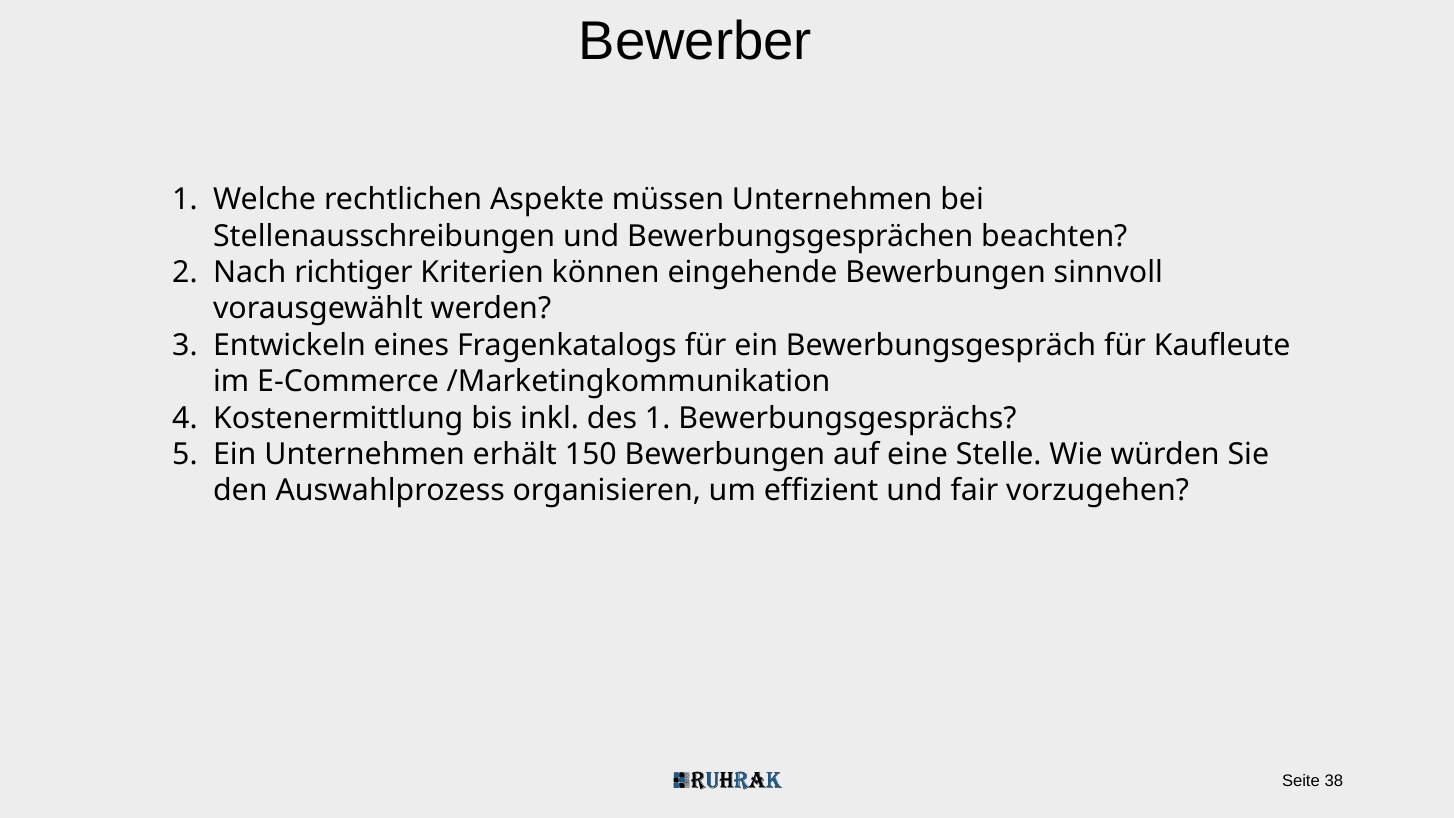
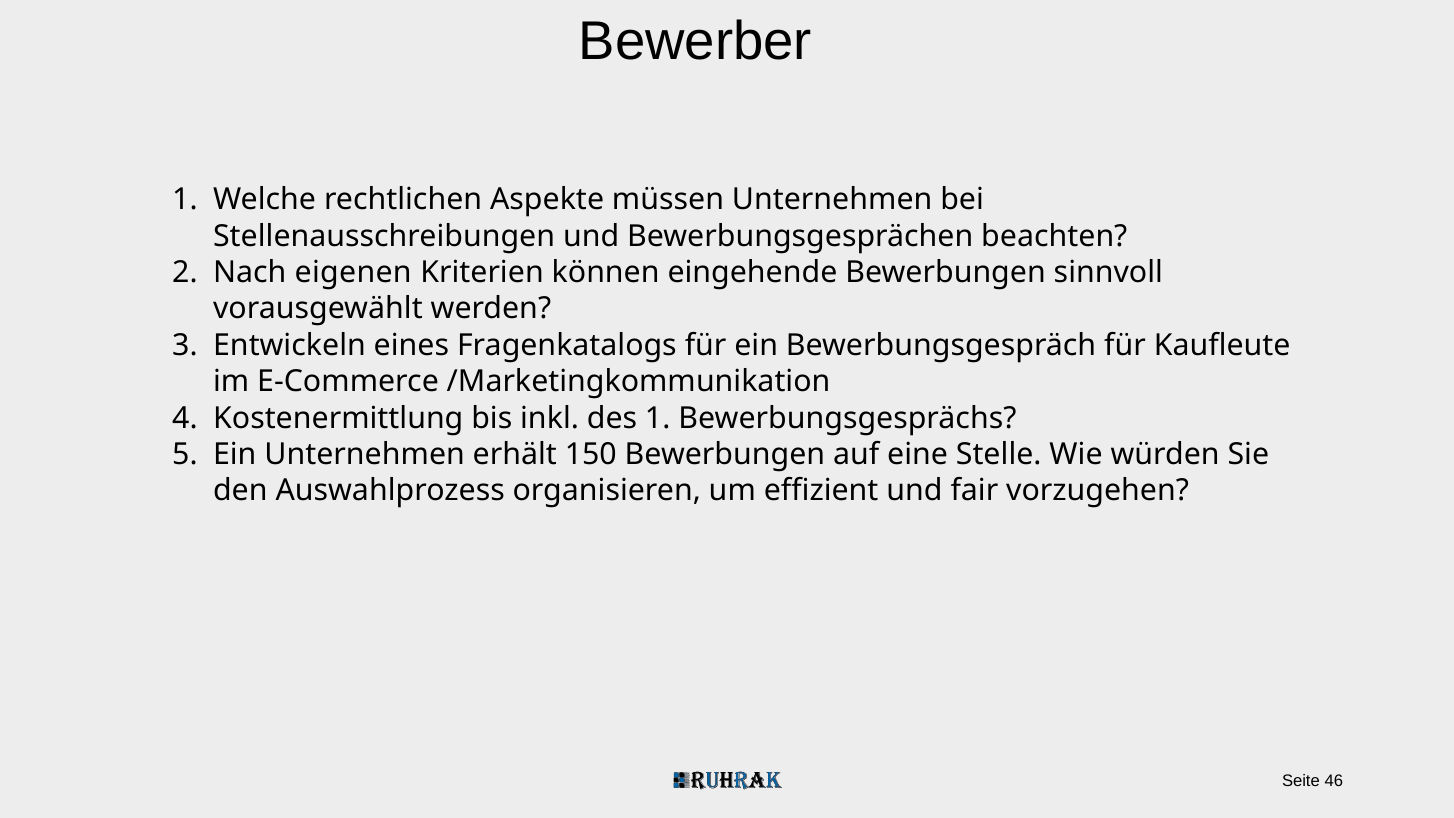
richtiger: richtiger -> eigenen
38: 38 -> 46
